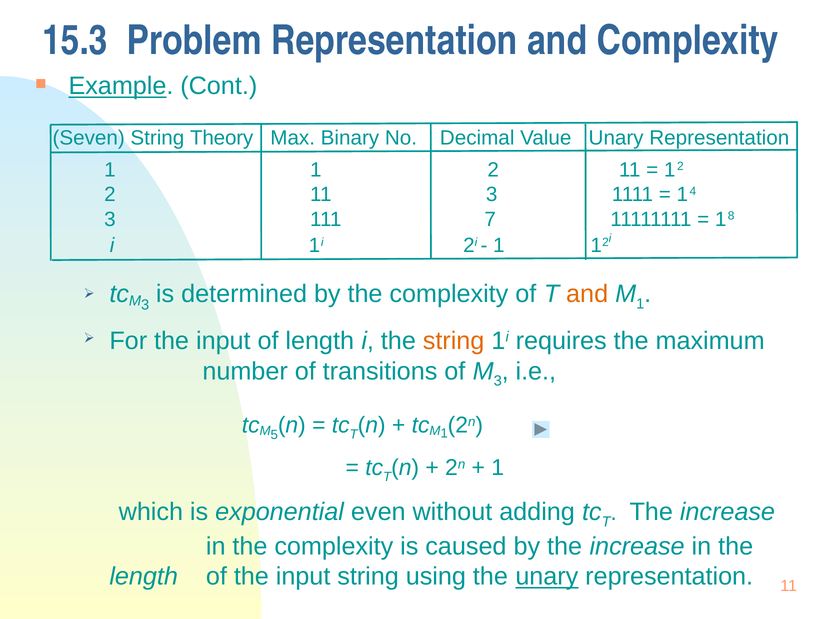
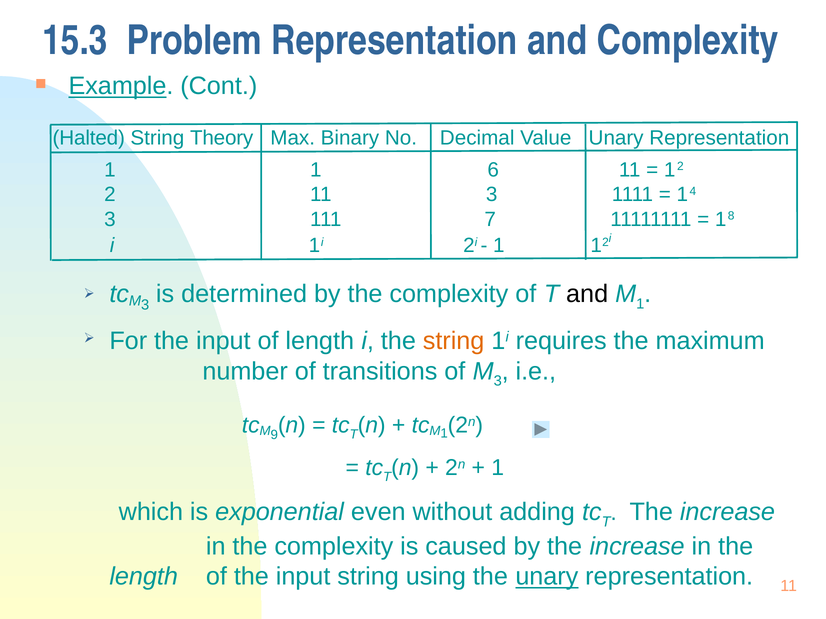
Seven: Seven -> Halted
1 2: 2 -> 6
and at (587, 294) colour: orange -> black
5: 5 -> 9
